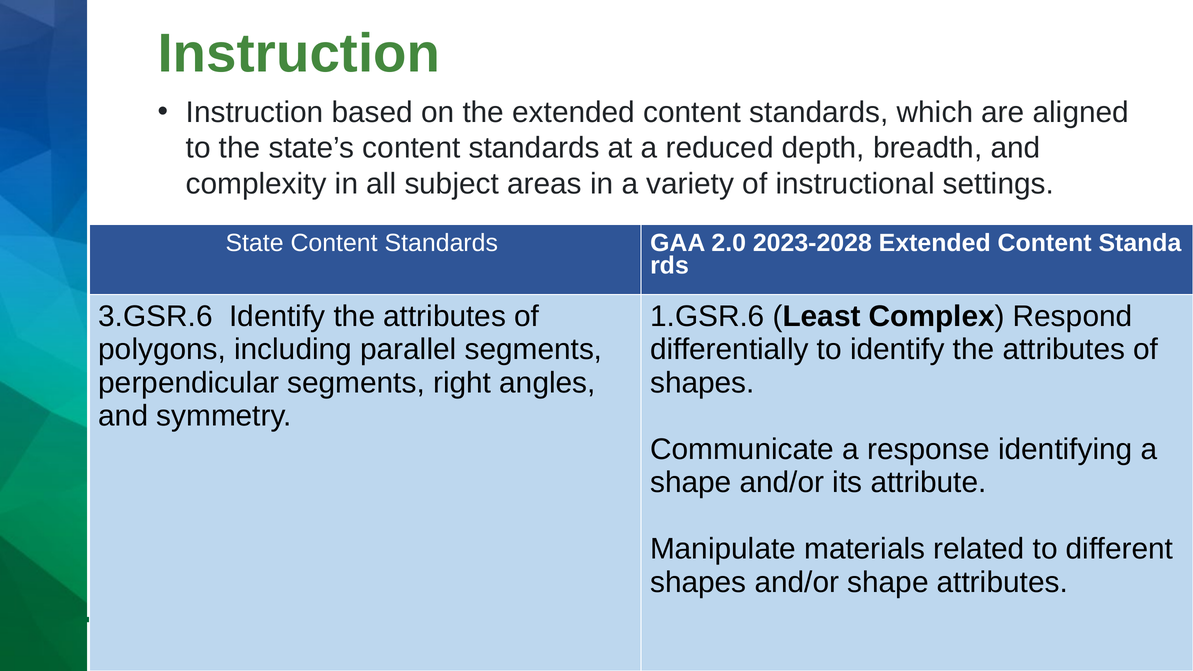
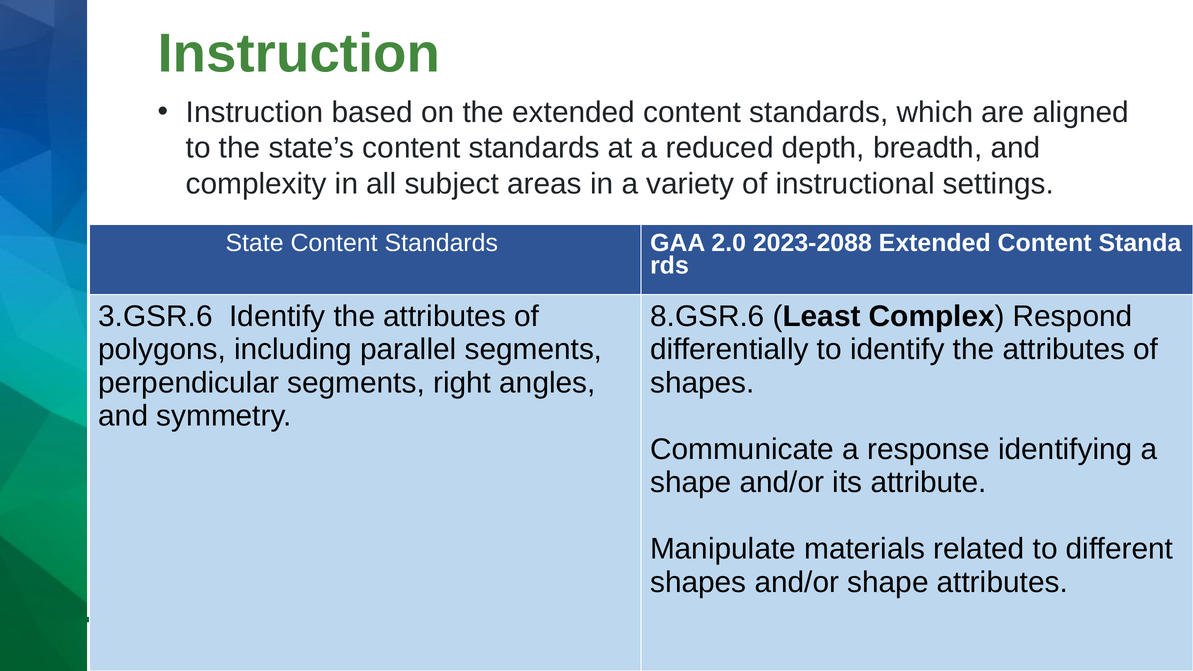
2023-2028: 2023-2028 -> 2023-2088
1.GSR.6: 1.GSR.6 -> 8.GSR.6
